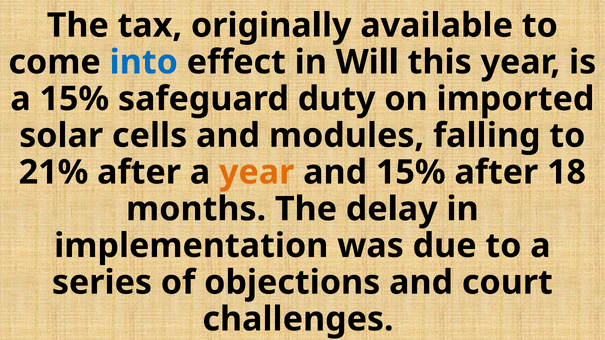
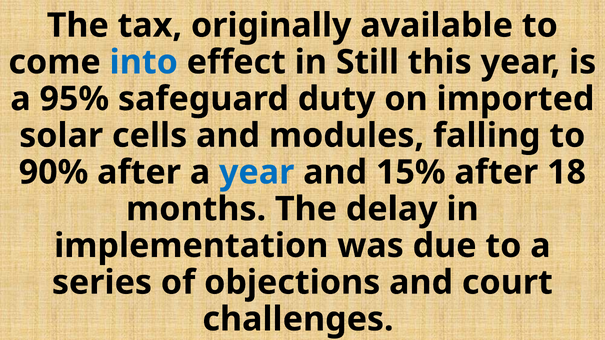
Will: Will -> Still
a 15%: 15% -> 95%
21%: 21% -> 90%
year at (257, 172) colour: orange -> blue
